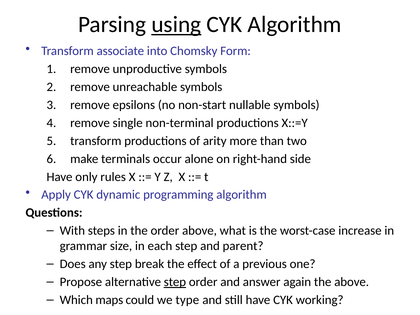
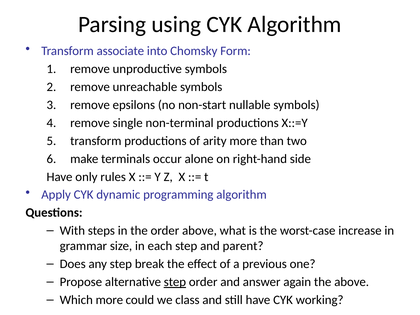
using underline: present -> none
Which maps: maps -> more
type: type -> class
